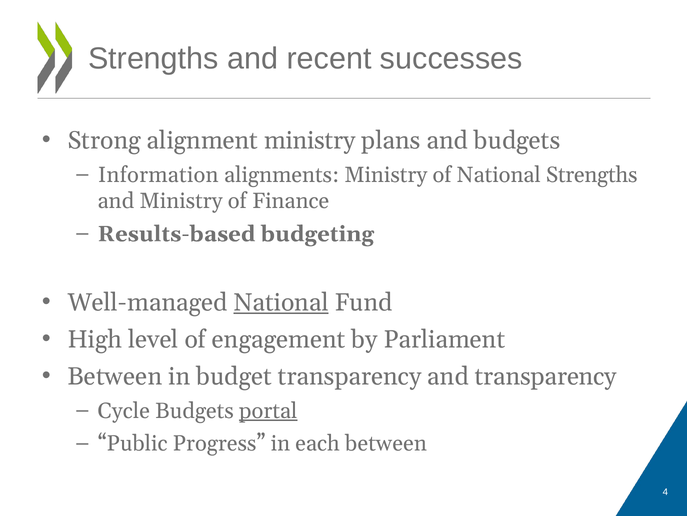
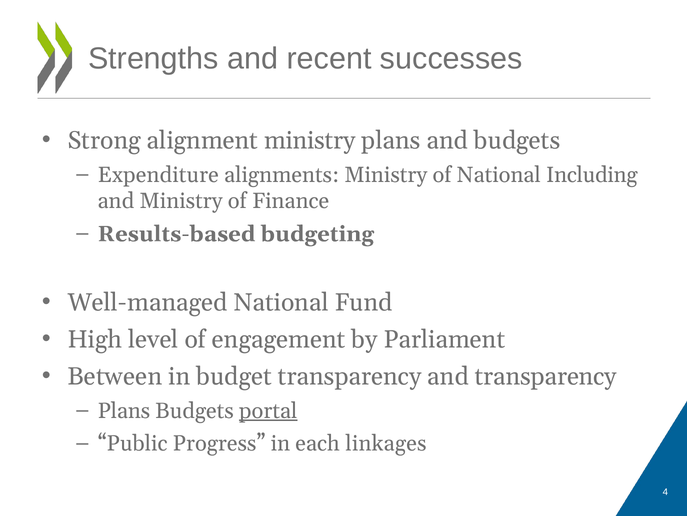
Information: Information -> Expenditure
National Strengths: Strengths -> Including
National at (281, 302) underline: present -> none
Cycle at (124, 410): Cycle -> Plans
each between: between -> linkages
